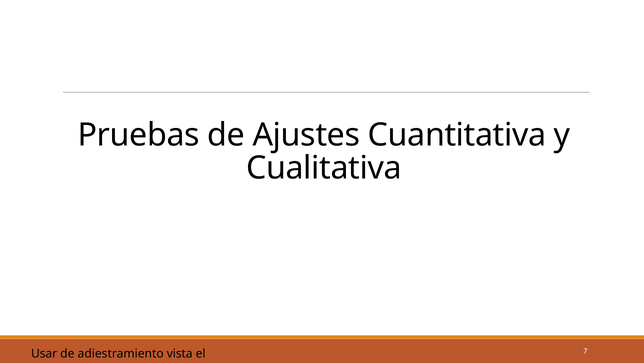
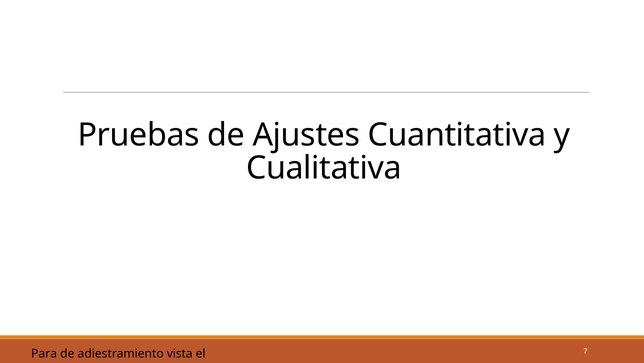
Usar: Usar -> Para
